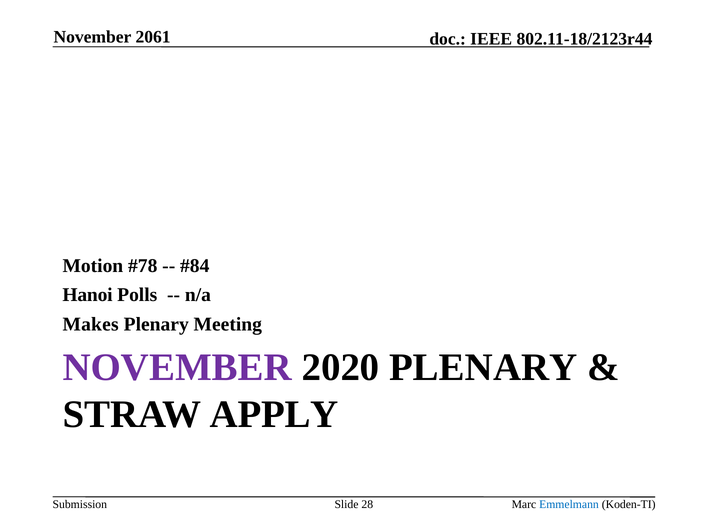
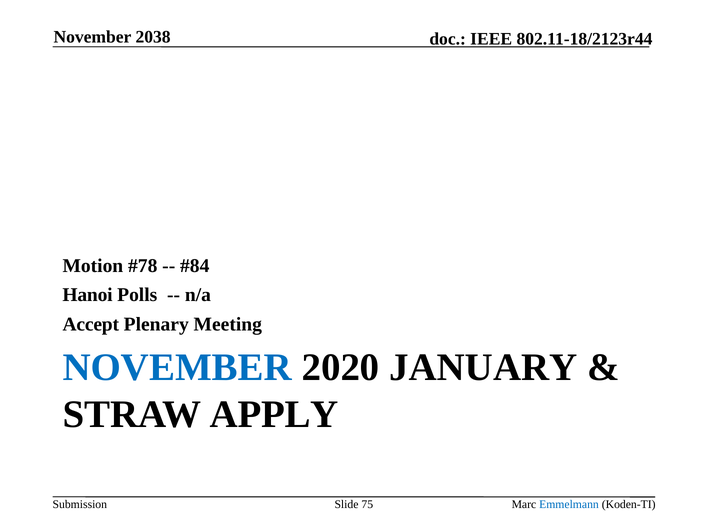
2061: 2061 -> 2038
Makes: Makes -> Accept
NOVEMBER at (177, 368) colour: purple -> blue
2020 PLENARY: PLENARY -> JANUARY
28: 28 -> 75
